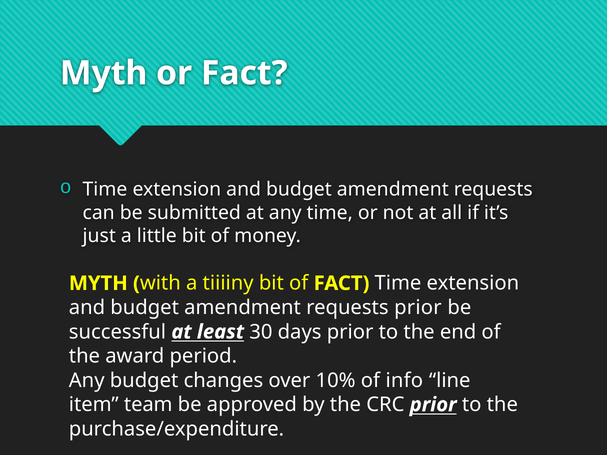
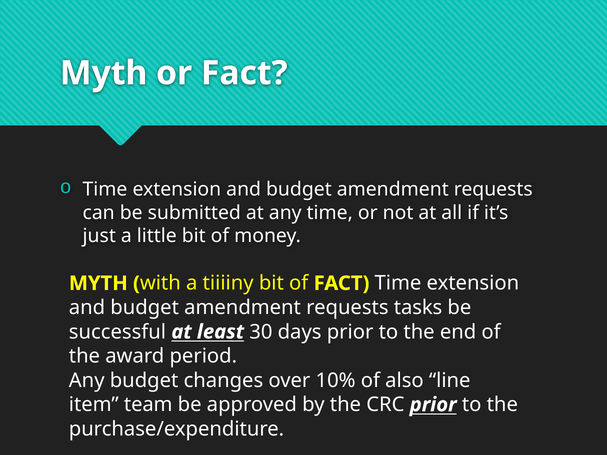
requests prior: prior -> tasks
info: info -> also
